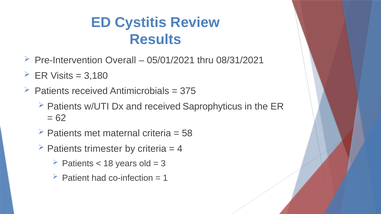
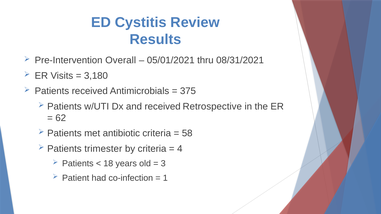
Saprophyticus: Saprophyticus -> Retrospective
maternal: maternal -> antibiotic
